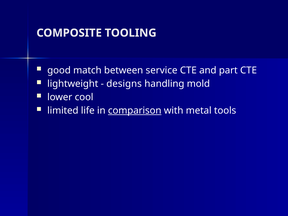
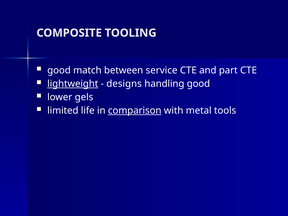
lightweight underline: none -> present
handling mold: mold -> good
cool: cool -> gels
